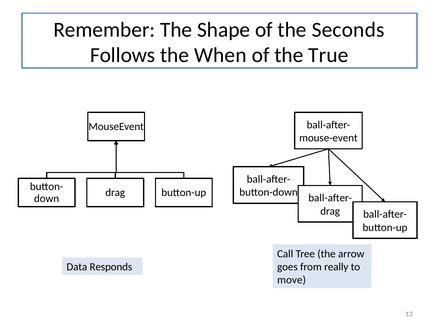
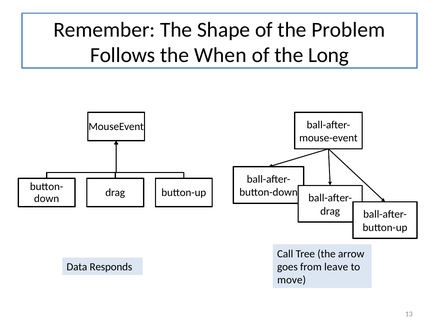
Seconds: Seconds -> Problem
True: True -> Long
really: really -> leave
